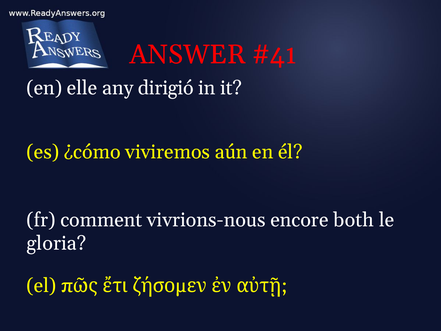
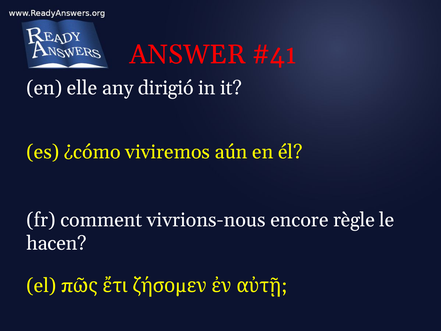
both: both -> règle
gloria: gloria -> hacen
